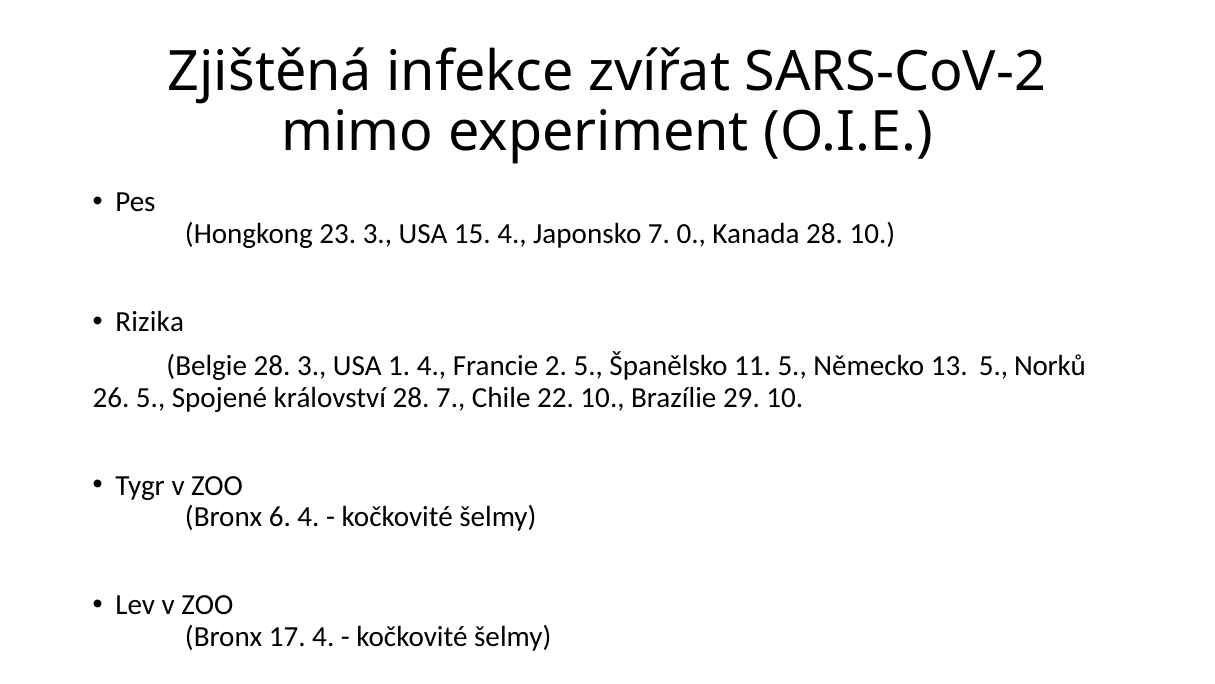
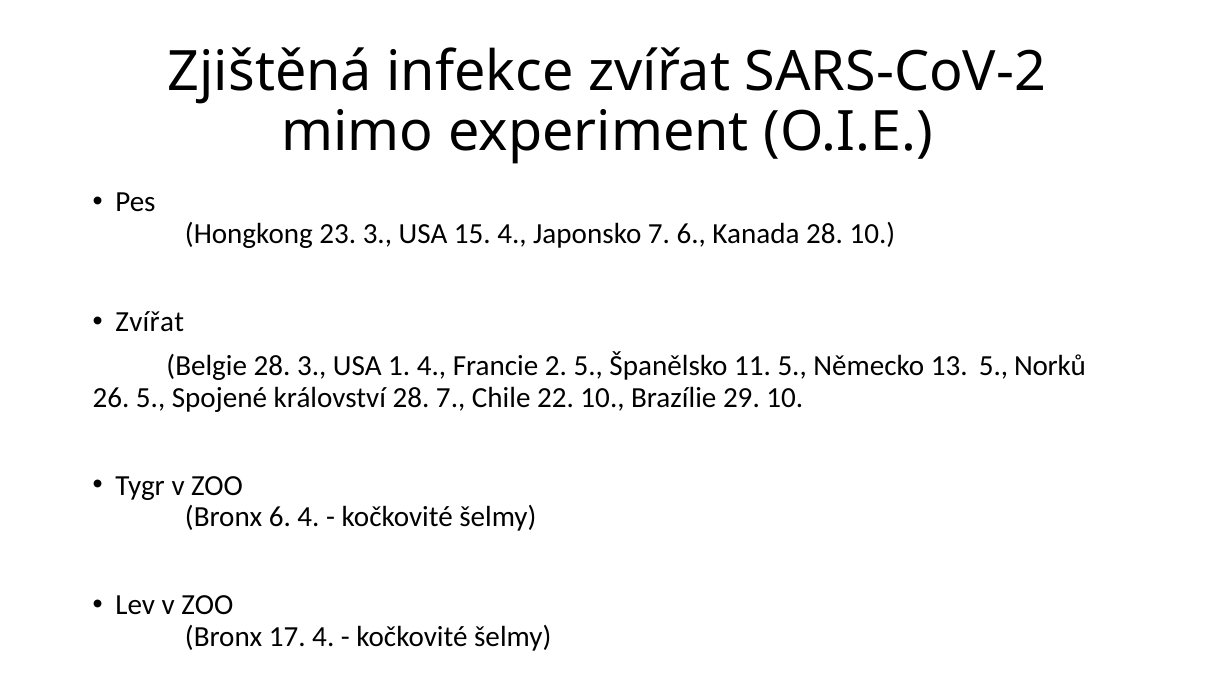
7 0: 0 -> 6
Rizika at (150, 322): Rizika -> Zvířat
